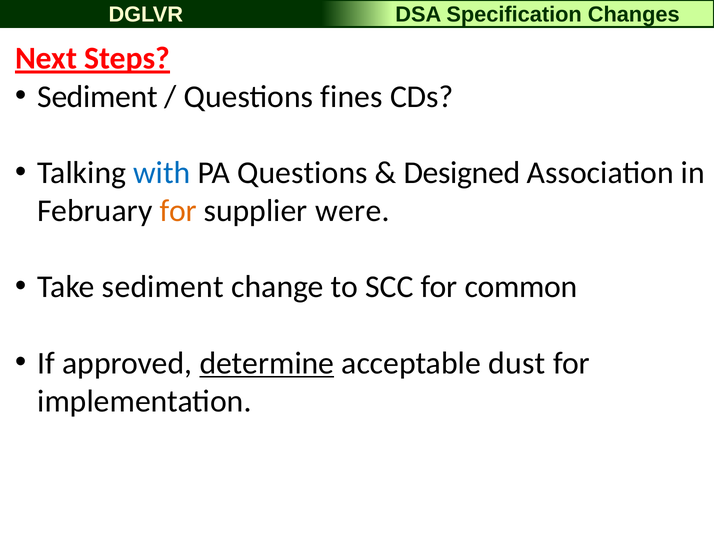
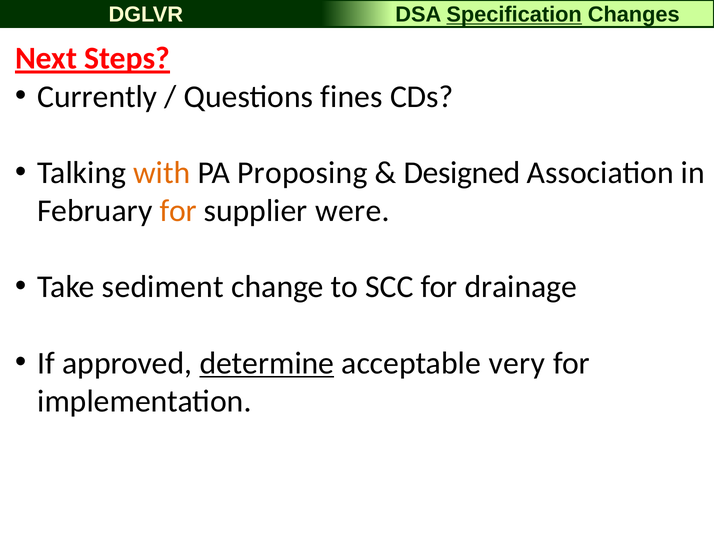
Specification underline: none -> present
Sediment at (97, 97): Sediment -> Currently
with colour: blue -> orange
PA Questions: Questions -> Proposing
common: common -> drainage
dust: dust -> very
